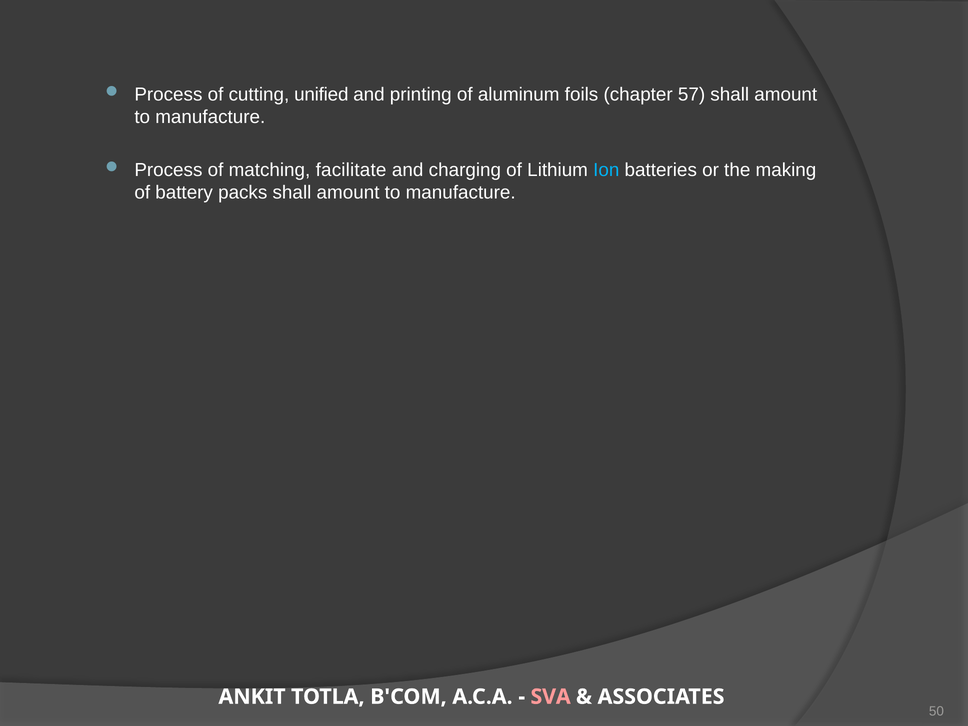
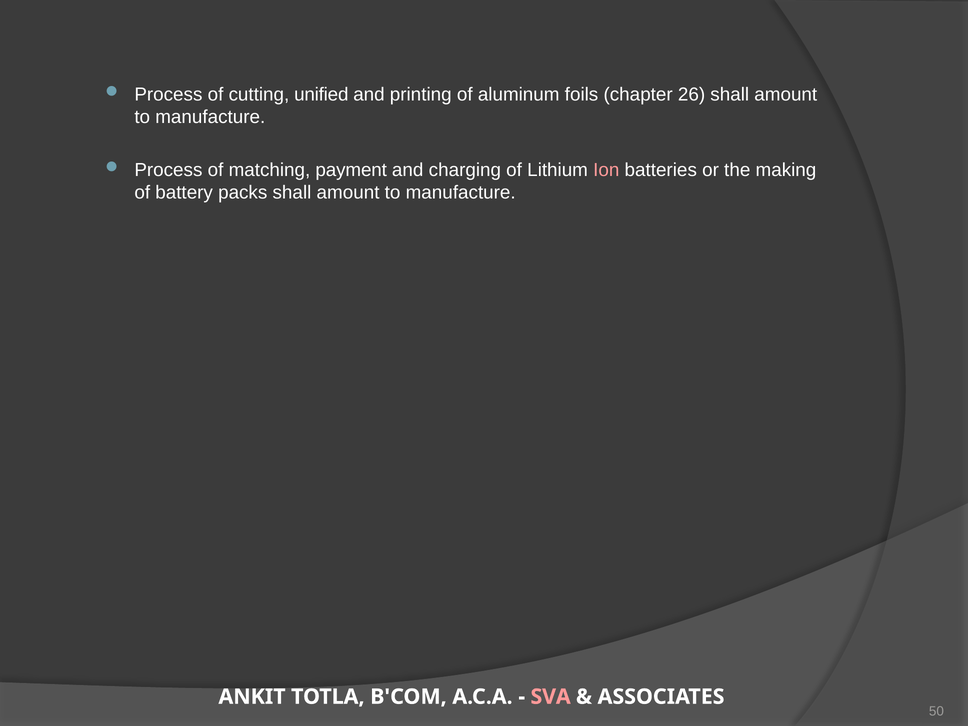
57: 57 -> 26
facilitate: facilitate -> payment
Ion colour: light blue -> pink
